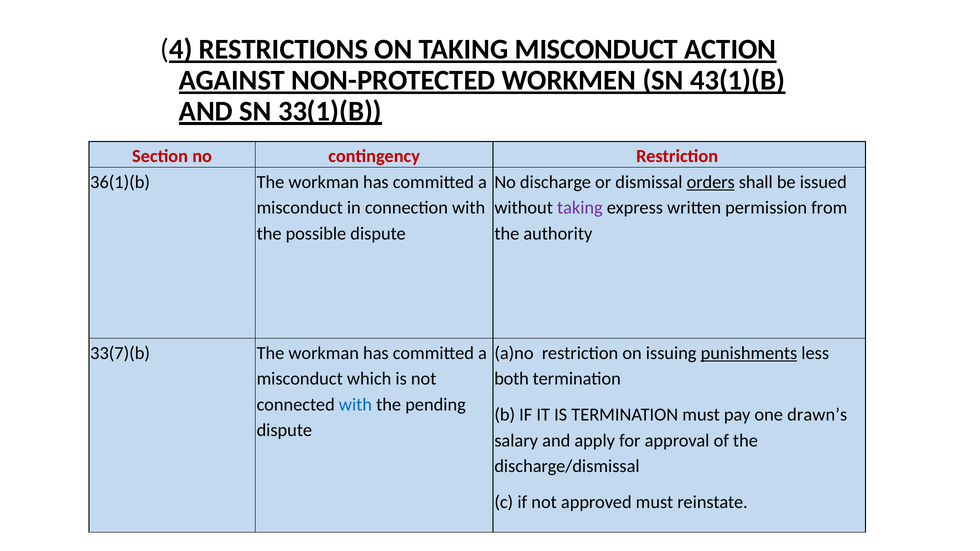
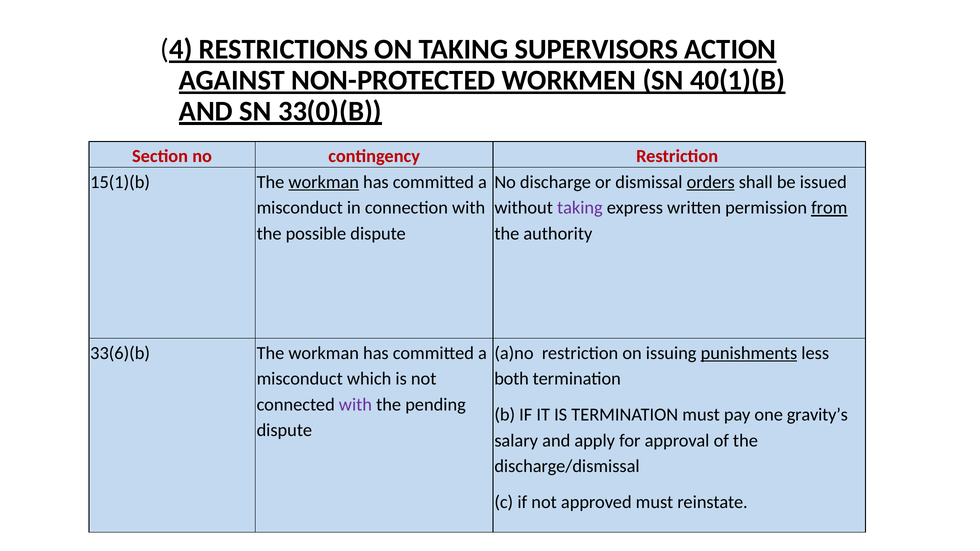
TAKING MISCONDUCT: MISCONDUCT -> SUPERVISORS
43(1)(B: 43(1)(B -> 40(1)(B
33(1)(B: 33(1)(B -> 33(0)(B
36(1)(b: 36(1)(b -> 15(1)(b
workman at (324, 182) underline: none -> present
from underline: none -> present
33(7)(b: 33(7)(b -> 33(6)(b
with at (355, 405) colour: blue -> purple
drawn’s: drawn’s -> gravity’s
